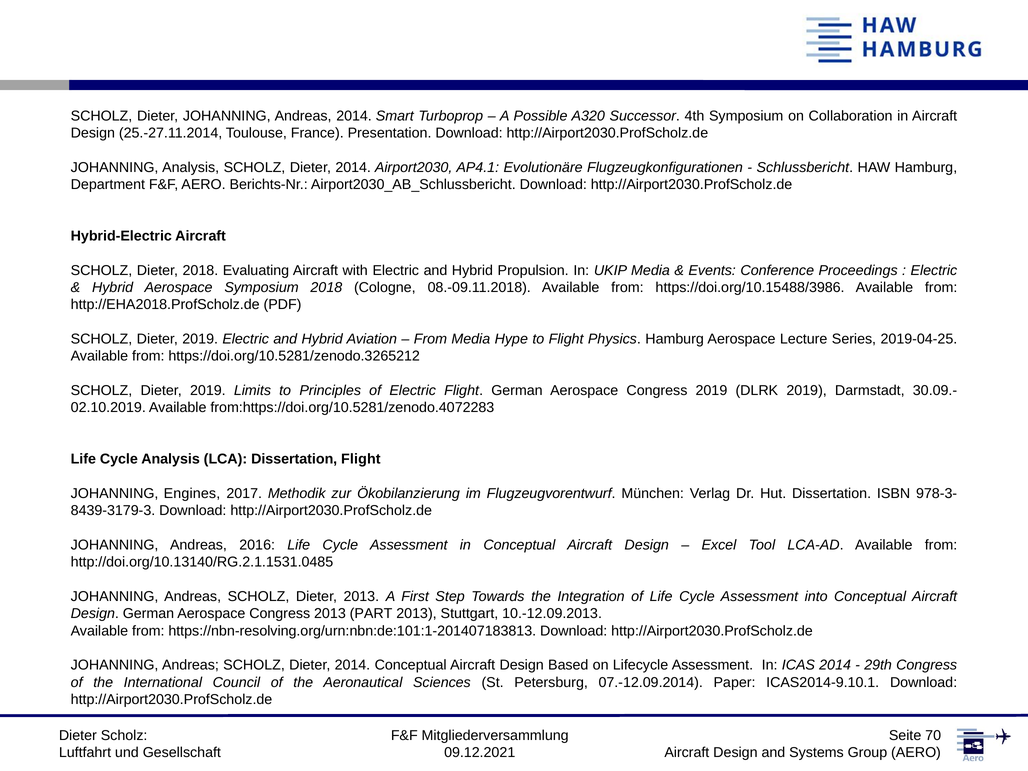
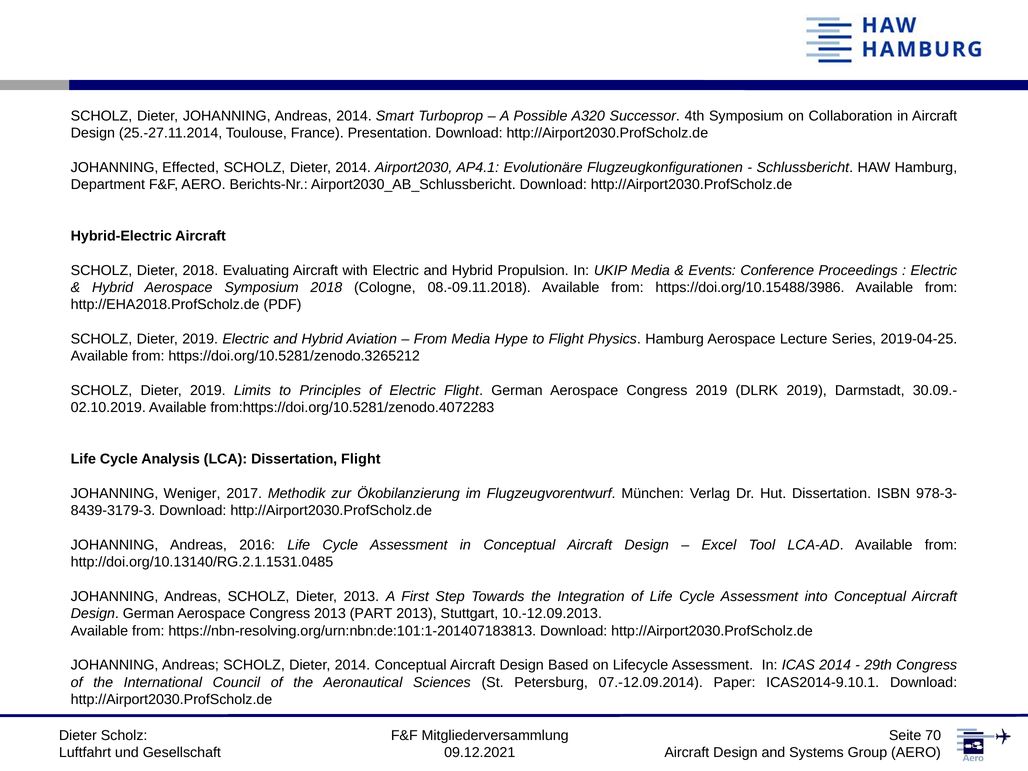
JOHANNING Analysis: Analysis -> Effected
Engines: Engines -> Weniger
